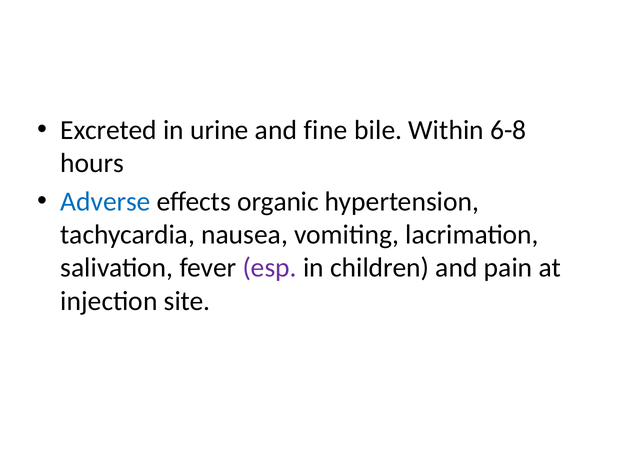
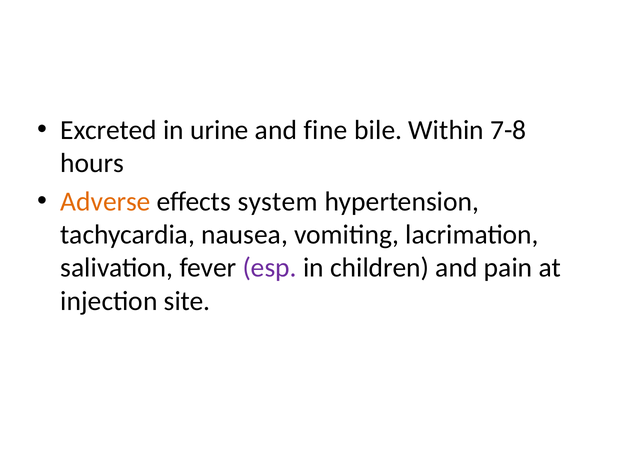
6-8: 6-8 -> 7-8
Adverse colour: blue -> orange
organic: organic -> system
